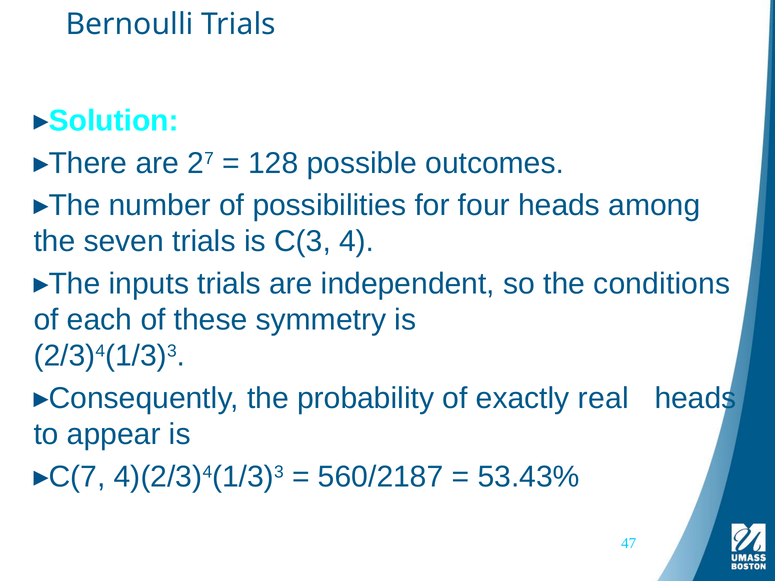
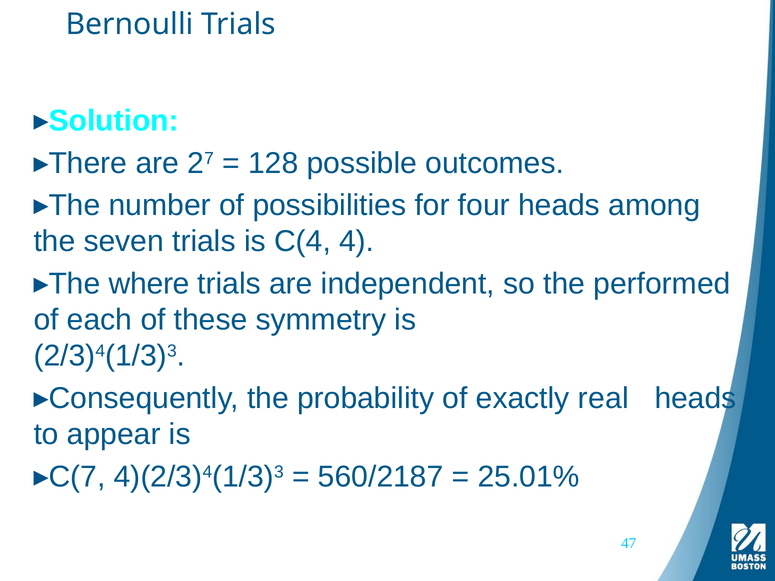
C(3: C(3 -> C(4
inputs: inputs -> where
conditions: conditions -> performed
53.43%: 53.43% -> 25.01%
